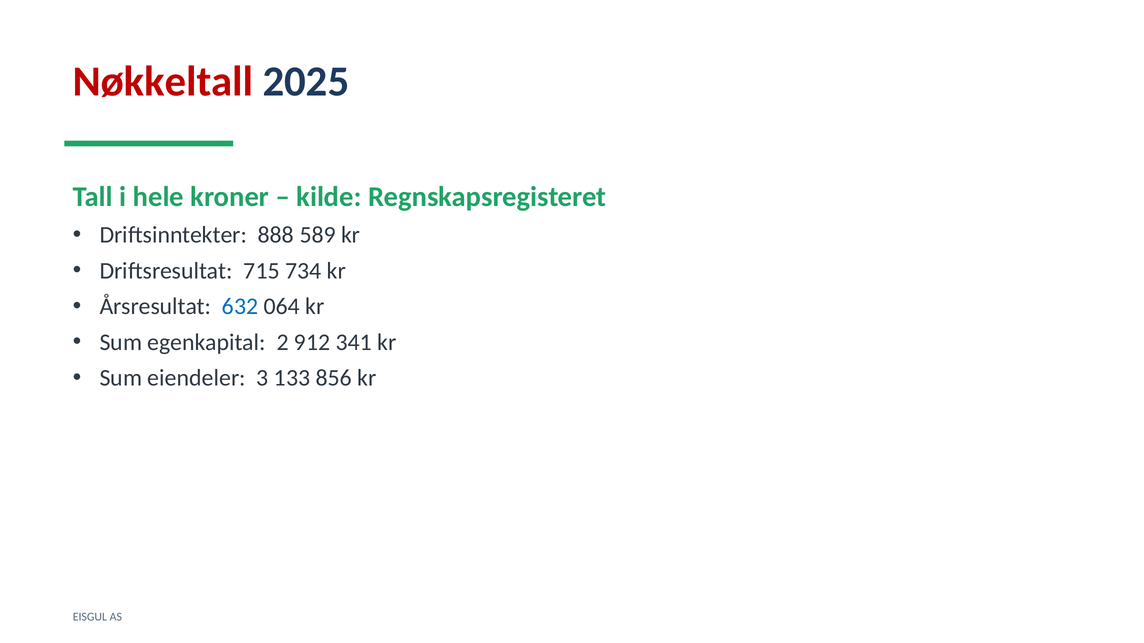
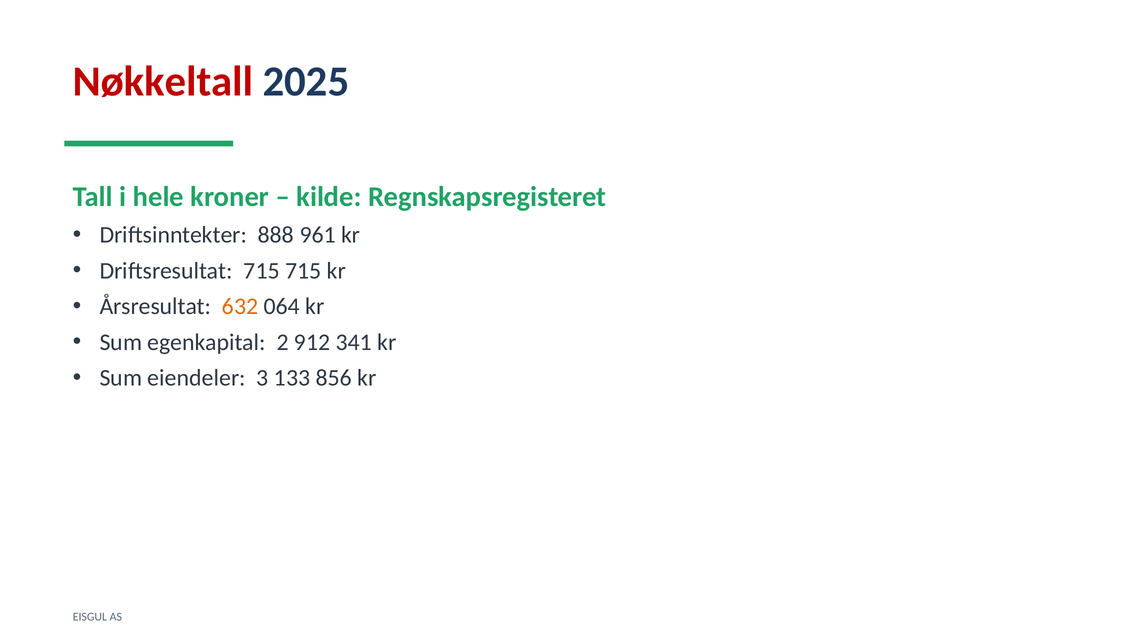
589: 589 -> 961
715 734: 734 -> 715
632 colour: blue -> orange
